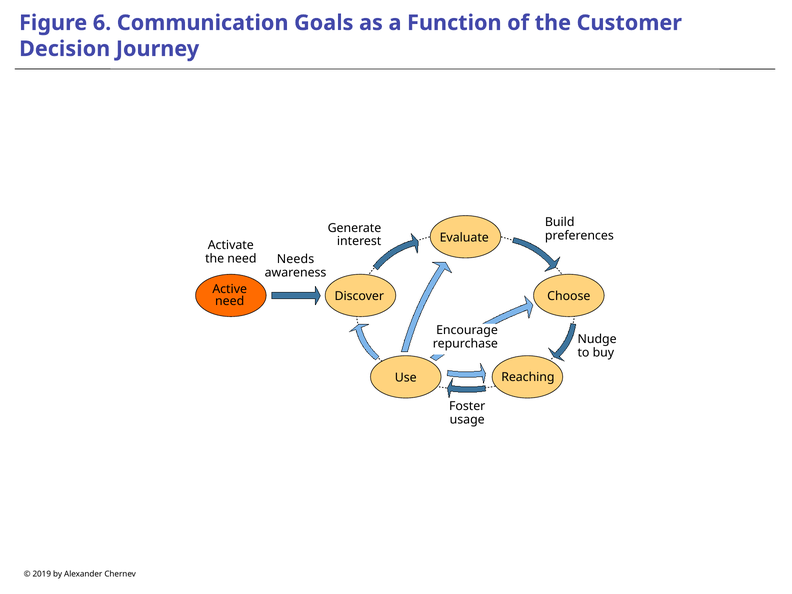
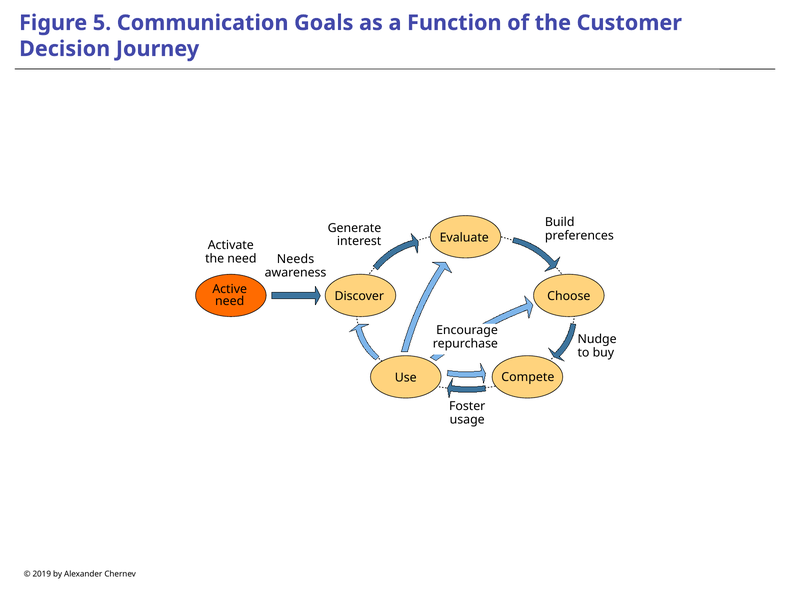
6: 6 -> 5
Reaching: Reaching -> Compete
